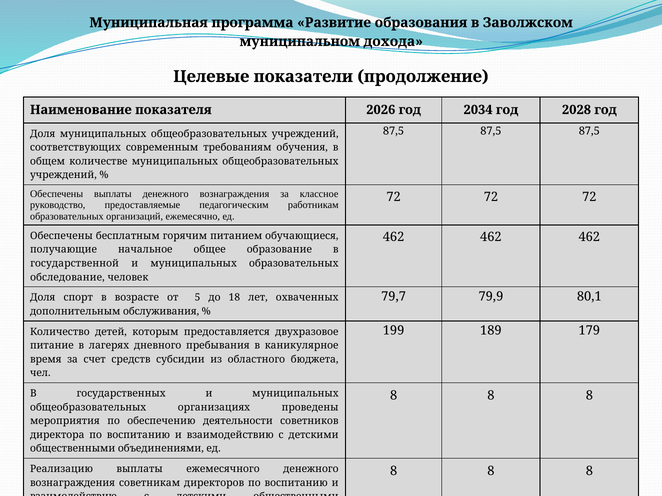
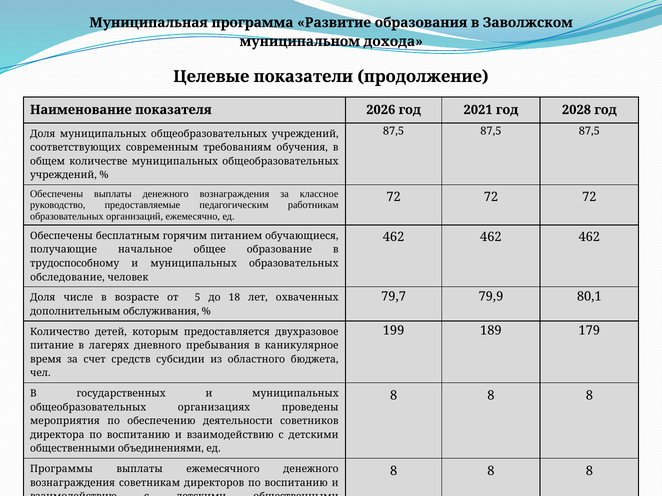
2034: 2034 -> 2021
государственной: государственной -> трудоспособному
спорт: спорт -> числе
Реализацию: Реализацию -> Программы
